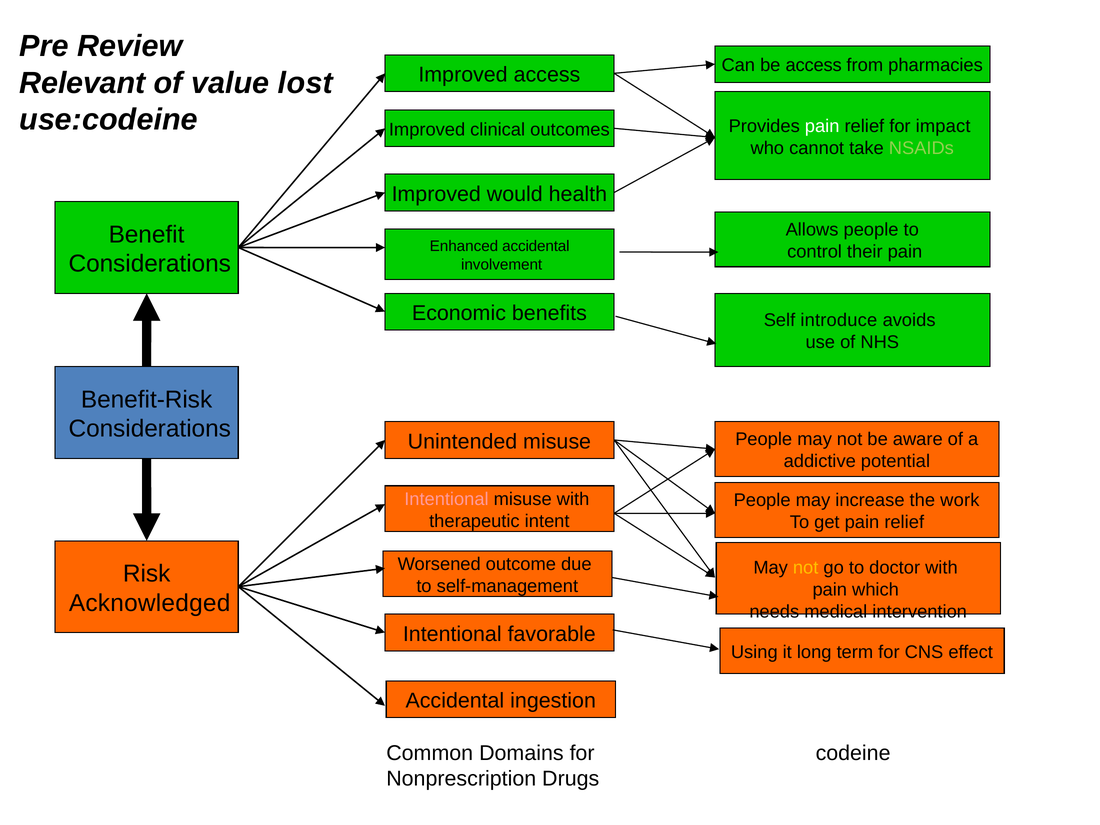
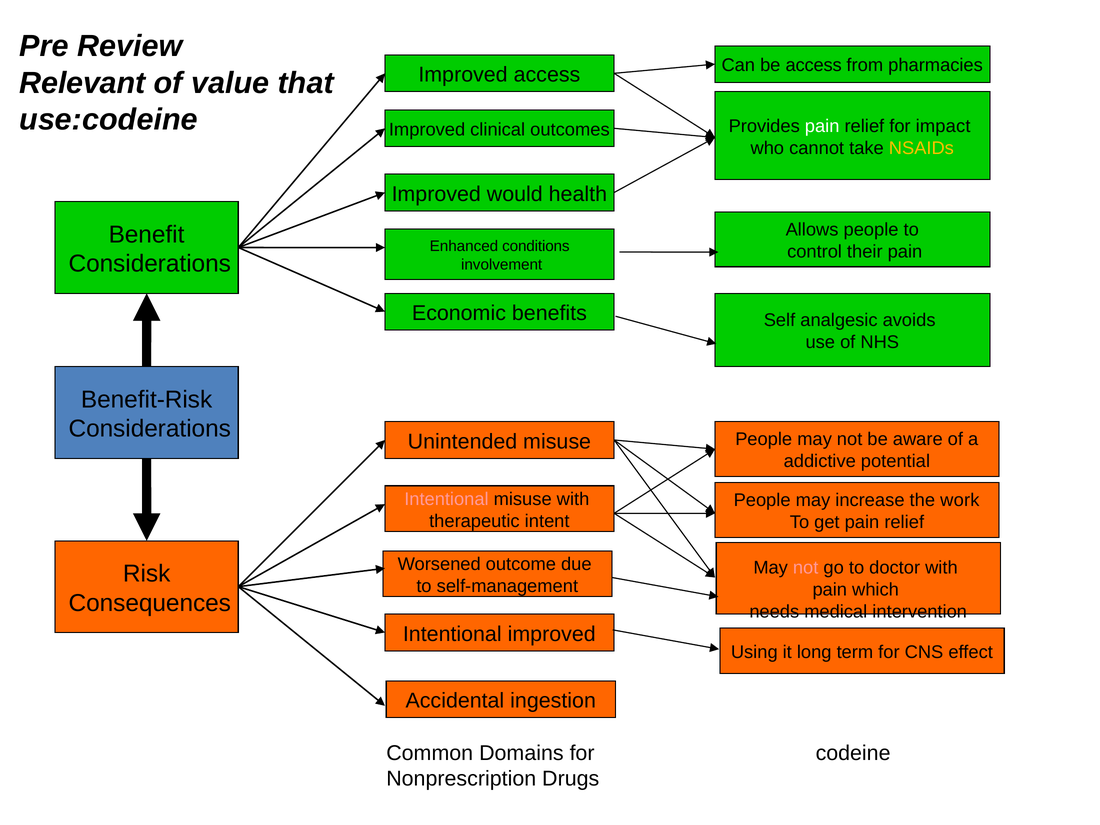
lost: lost -> that
NSAIDs colour: light green -> yellow
Enhanced accidental: accidental -> conditions
introduce: introduce -> analgesic
not at (806, 568) colour: yellow -> pink
Acknowledged: Acknowledged -> Consequences
Intentional favorable: favorable -> improved
